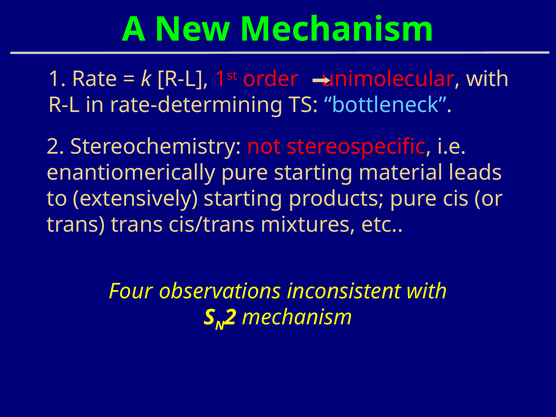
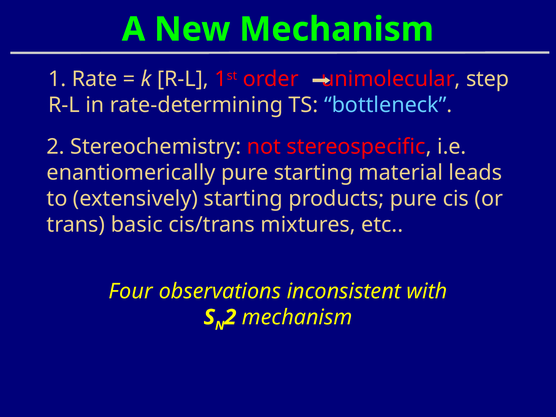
unimolecular with: with -> step
trans trans: trans -> basic
